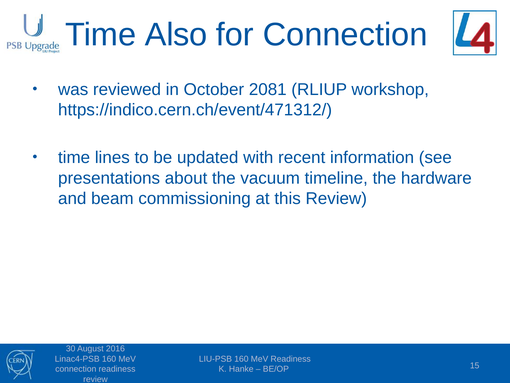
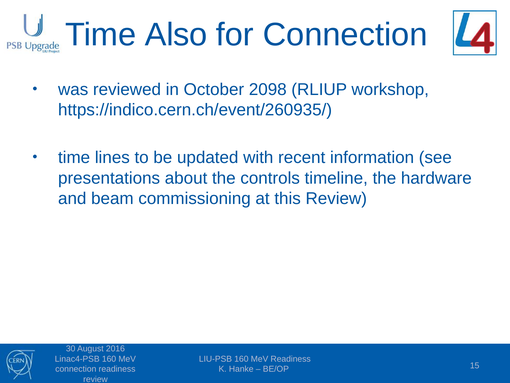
2081: 2081 -> 2098
https://indico.cern.ch/event/471312/: https://indico.cern.ch/event/471312/ -> https://indico.cern.ch/event/260935/
vacuum: vacuum -> controls
